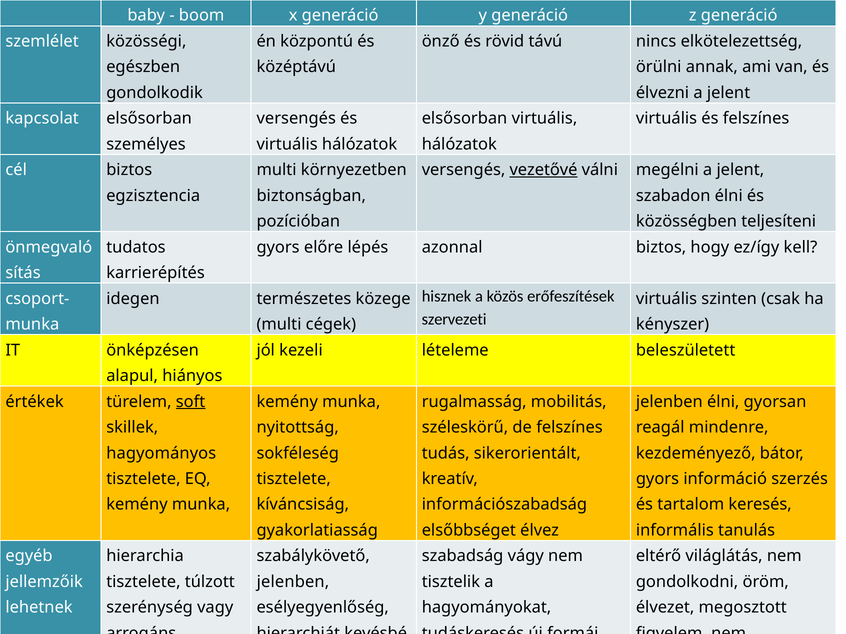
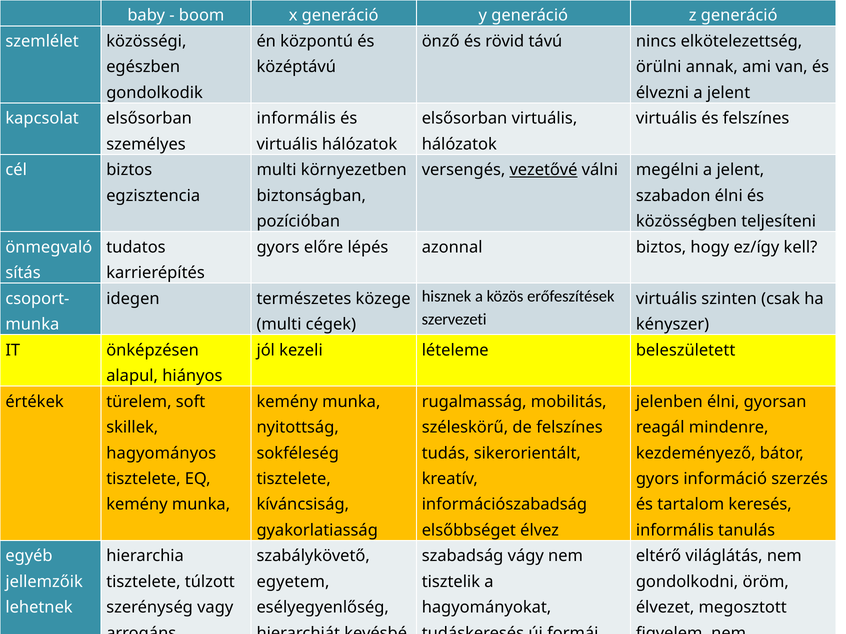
versengés at (296, 119): versengés -> informális
soft at (191, 402) underline: present -> none
jelenben at (293, 582): jelenben -> egyetem
